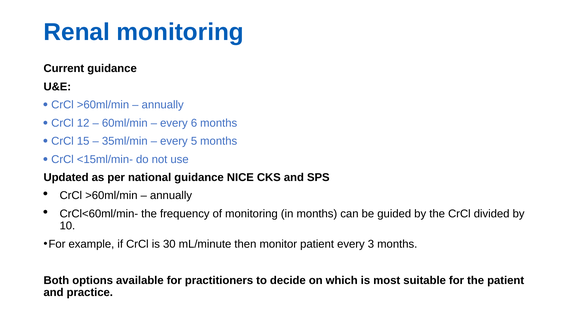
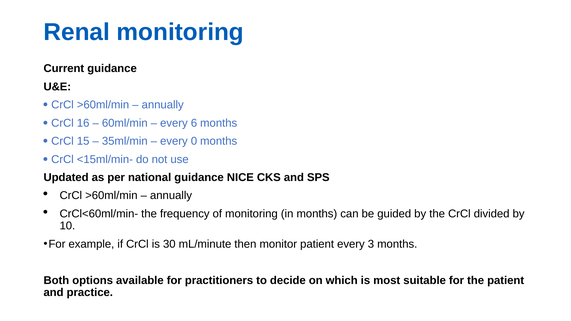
12: 12 -> 16
5: 5 -> 0
